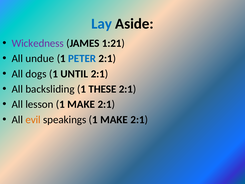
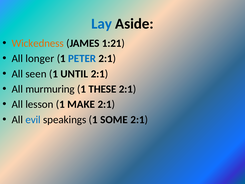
Wickedness colour: purple -> orange
undue: undue -> longer
dogs: dogs -> seen
backsliding: backsliding -> murmuring
evil colour: orange -> blue
speakings 1 MAKE: MAKE -> SOME
